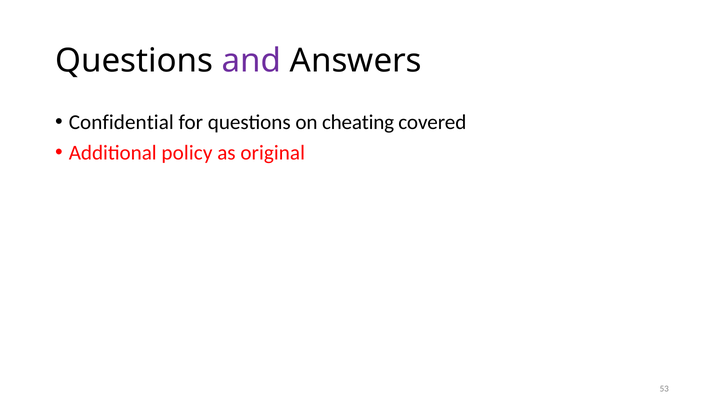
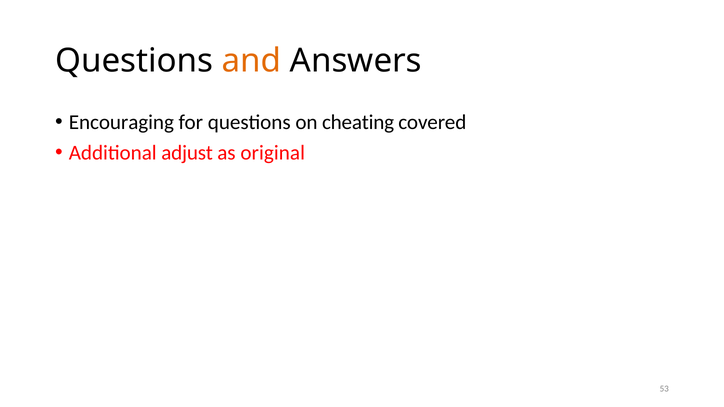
and colour: purple -> orange
Confidential: Confidential -> Encouraging
policy: policy -> adjust
